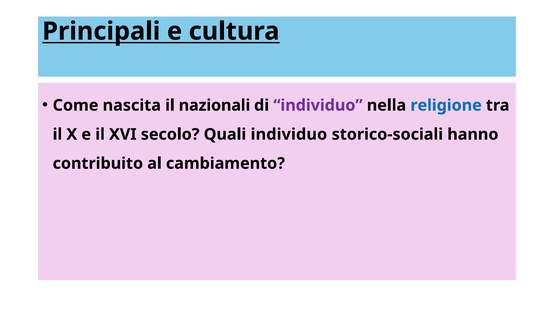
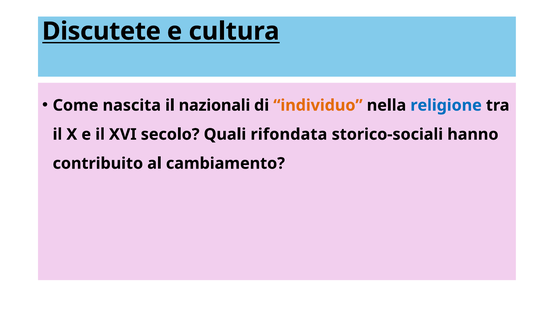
Principali: Principali -> Discutete
individuo at (318, 106) colour: purple -> orange
Quali individuo: individuo -> rifondata
